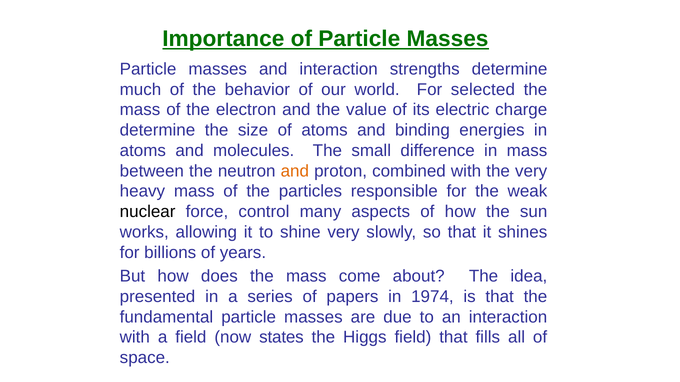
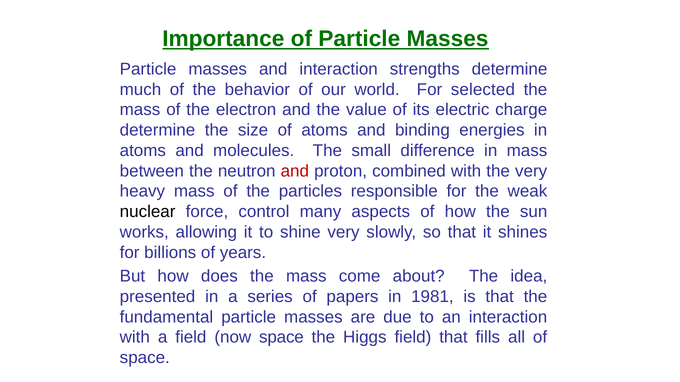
and at (295, 171) colour: orange -> red
1974: 1974 -> 1981
now states: states -> space
